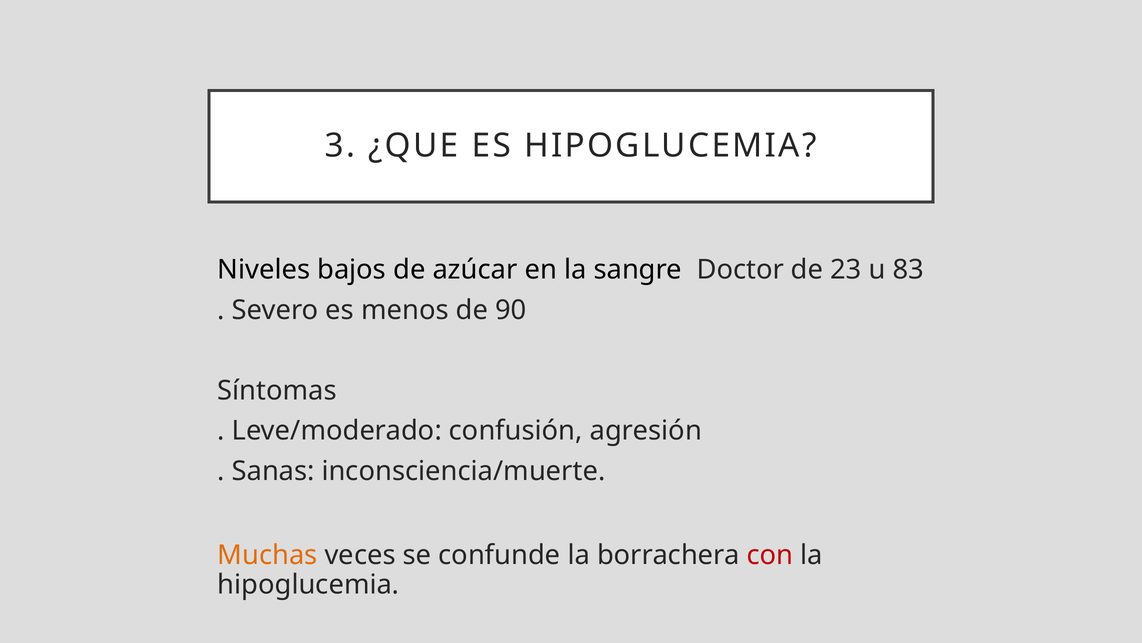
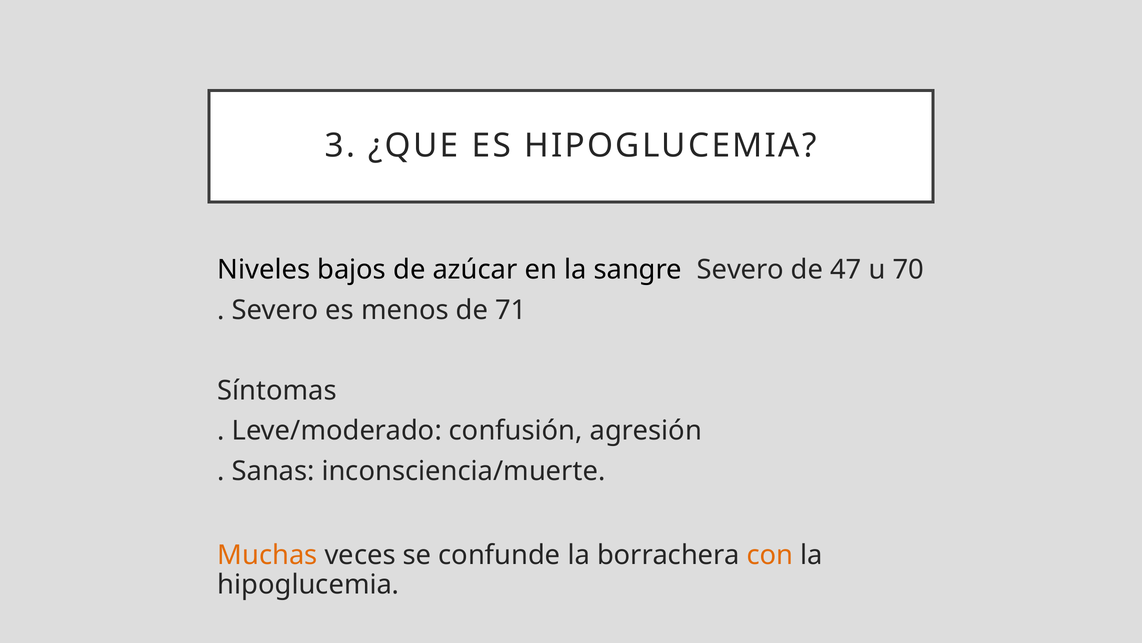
sangre Doctor: Doctor -> Severo
23: 23 -> 47
83: 83 -> 70
90: 90 -> 71
con colour: red -> orange
